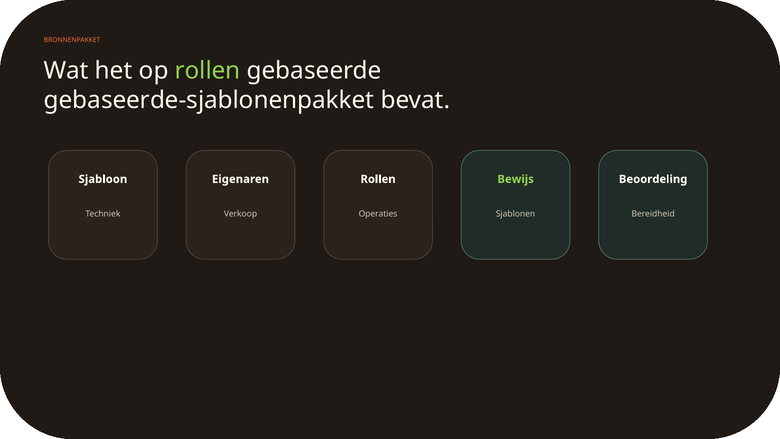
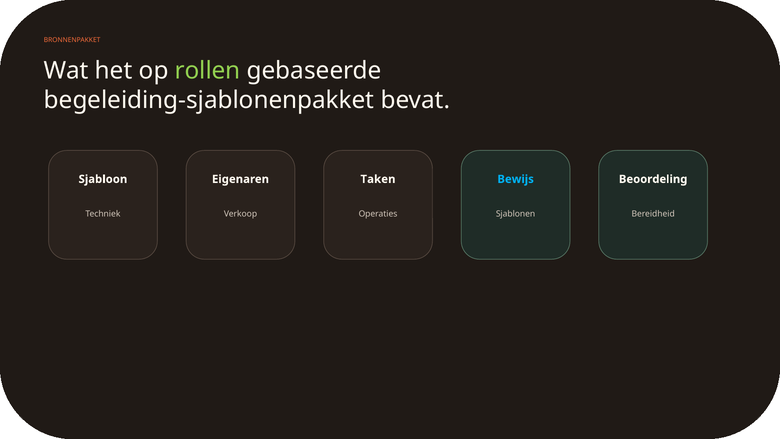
gebaseerde-sjablonenpakket: gebaseerde-sjablonenpakket -> begeleiding-sjablonenpakket
Rollen at (378, 179): Rollen -> Taken
Bewijs colour: light green -> light blue
